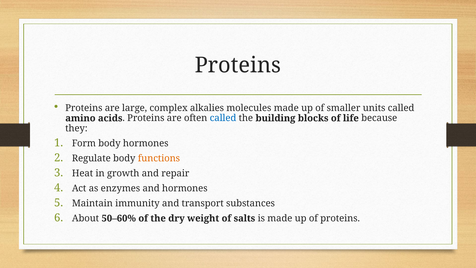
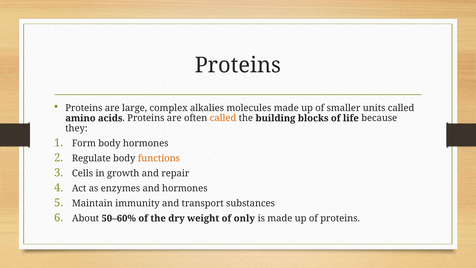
called at (223, 118) colour: blue -> orange
Heat: Heat -> Cells
salts: salts -> only
